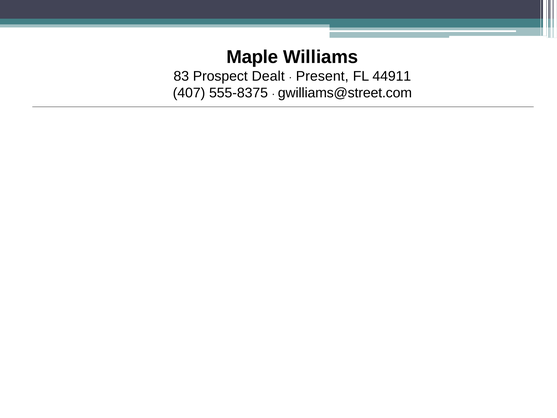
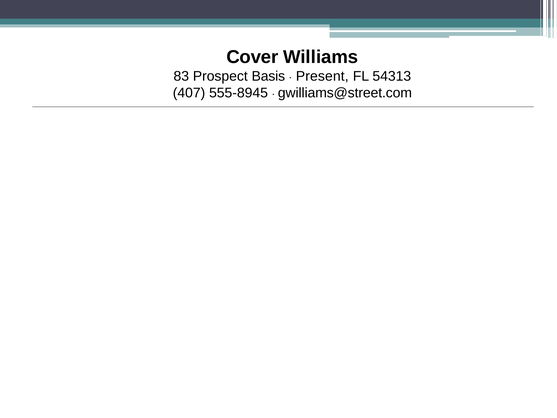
Maple: Maple -> Cover
Dealt: Dealt -> Basis
44911: 44911 -> 54313
555-8375: 555-8375 -> 555-8945
